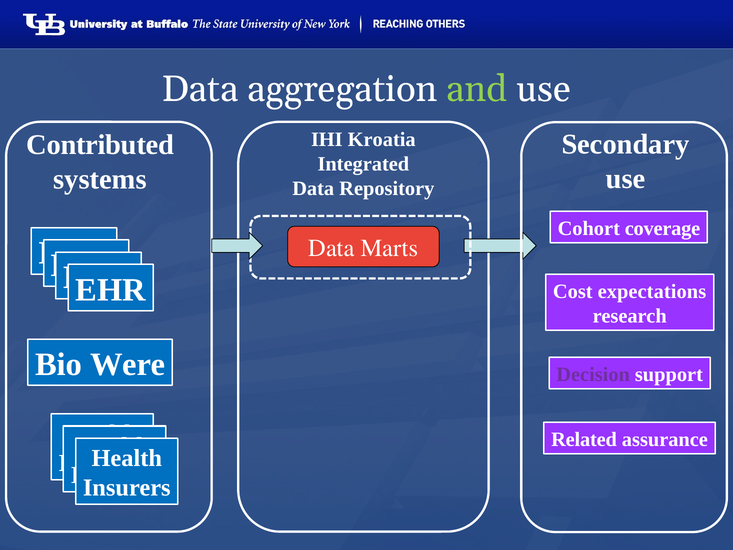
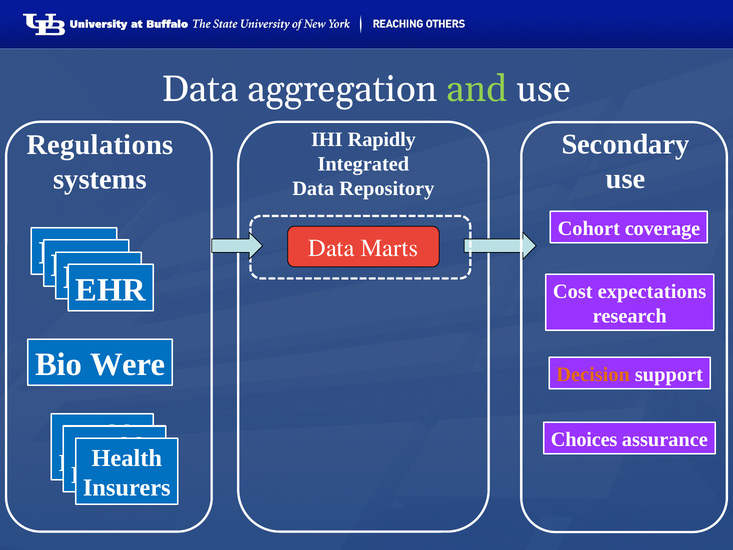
Kroatia: Kroatia -> Rapidly
Contributed: Contributed -> Regulations
Decision colour: purple -> orange
Related: Related -> Choices
